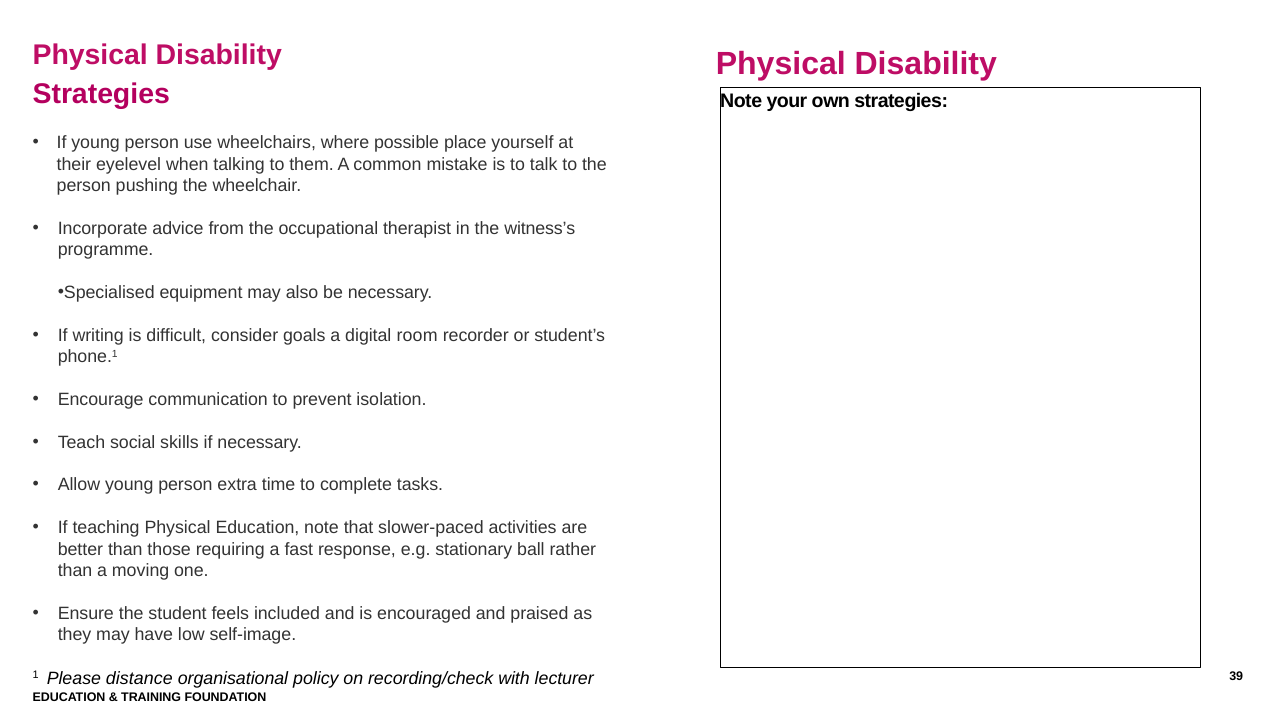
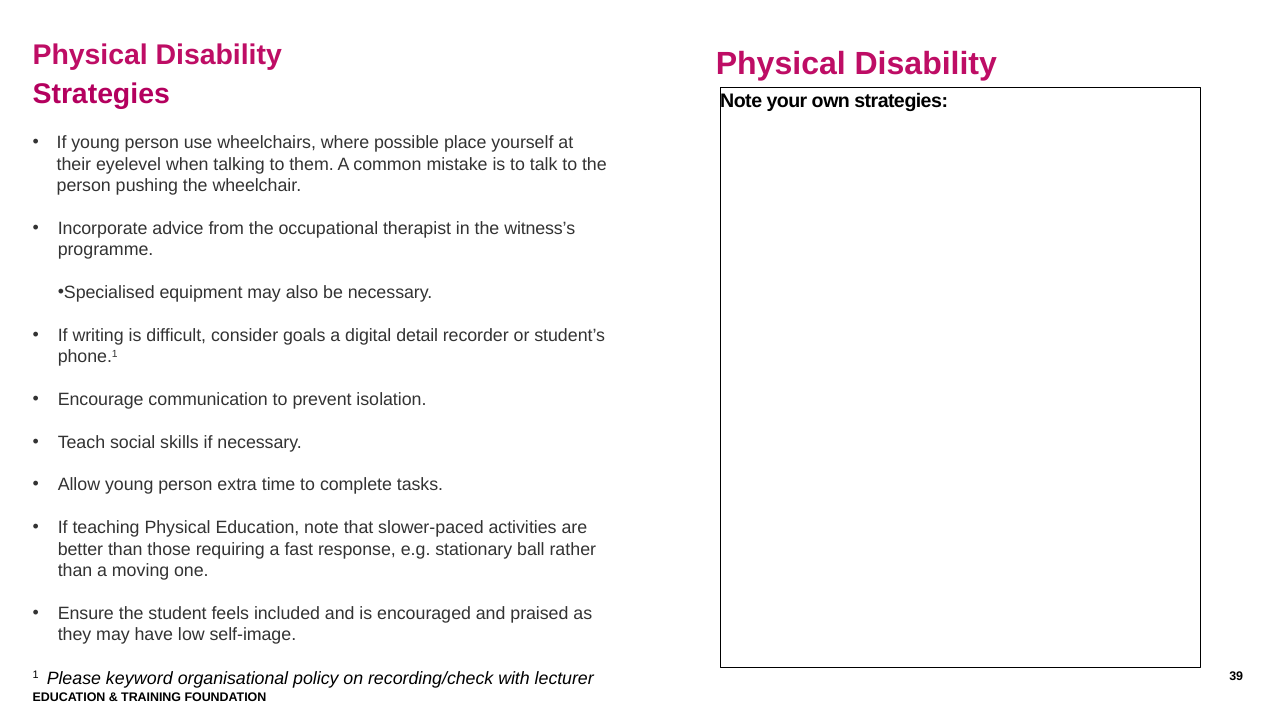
room: room -> detail
distance: distance -> keyword
